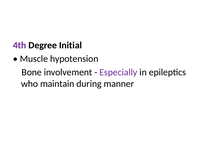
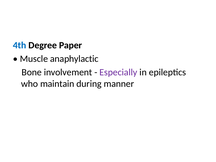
4th colour: purple -> blue
Initial: Initial -> Paper
hypotension: hypotension -> anaphylactic
